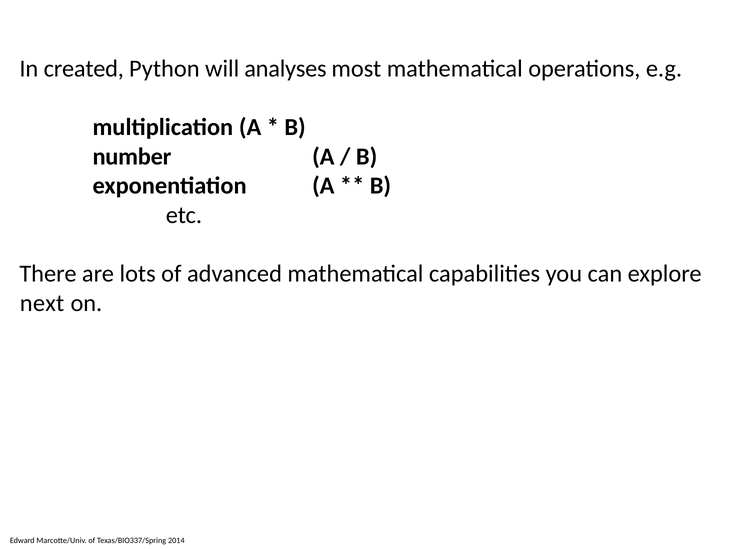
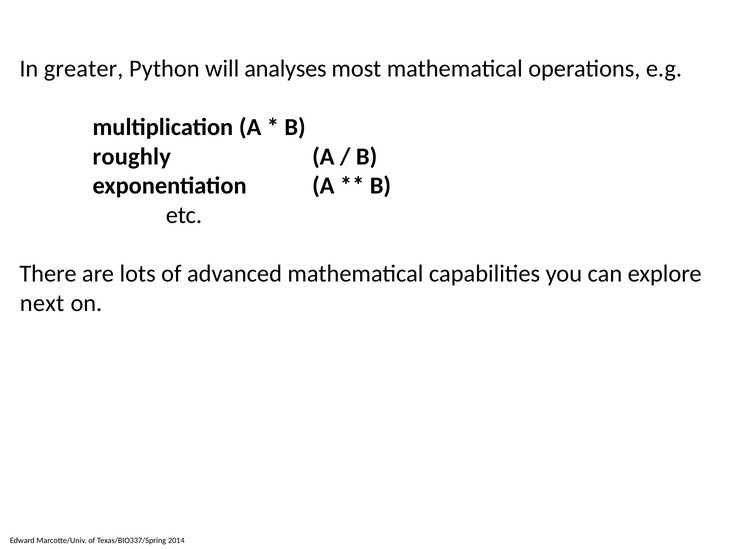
created: created -> greater
number: number -> roughly
